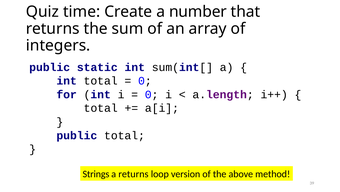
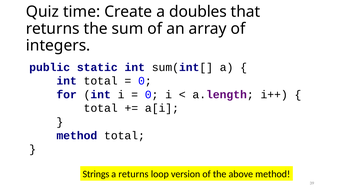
number: number -> doubles
public at (77, 135): public -> method
